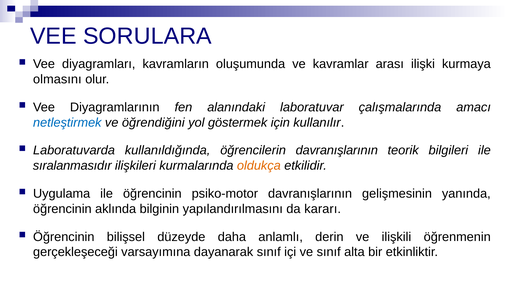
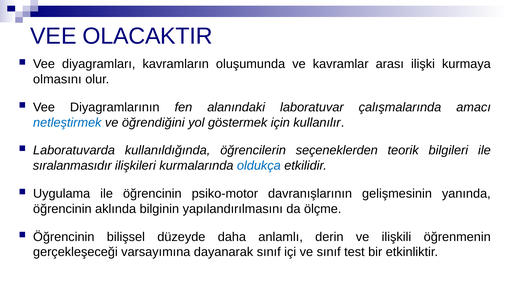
SORULARA: SORULARA -> OLACAKTIR
öğrencilerin davranışlarının: davranışlarının -> seçeneklerden
oldukça colour: orange -> blue
kararı: kararı -> ölçme
alta: alta -> test
